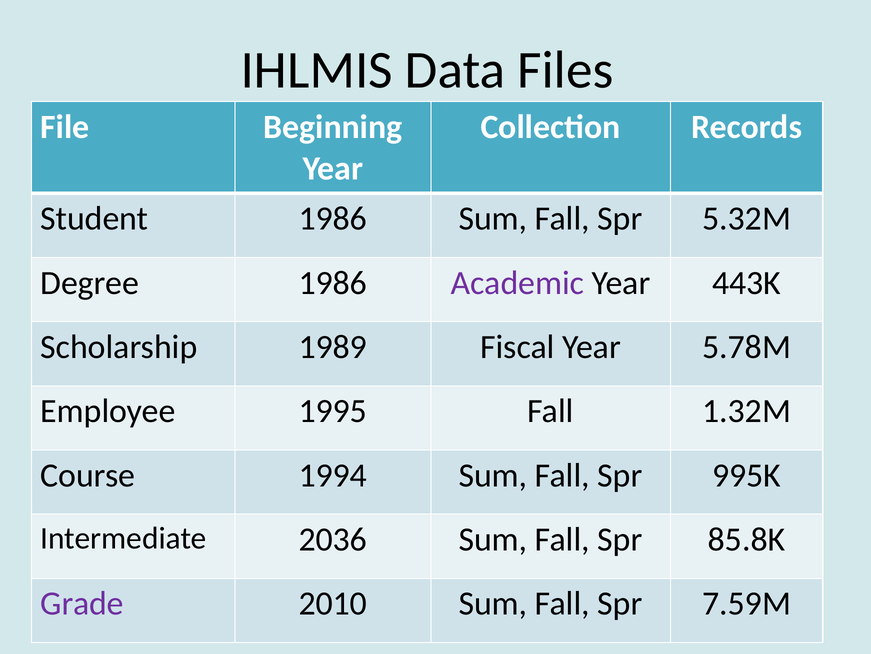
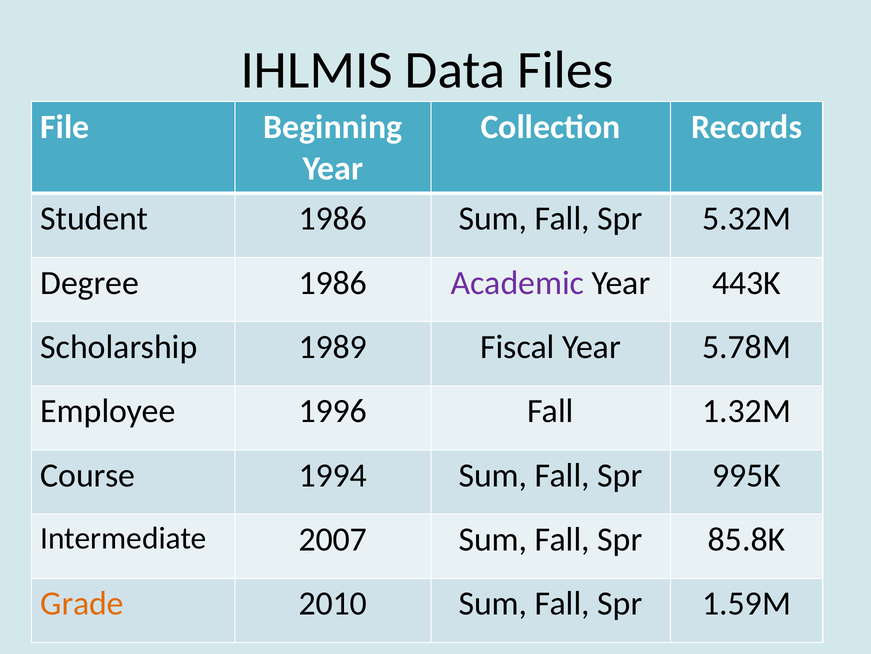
1995: 1995 -> 1996
2036: 2036 -> 2007
Grade colour: purple -> orange
7.59M: 7.59M -> 1.59M
